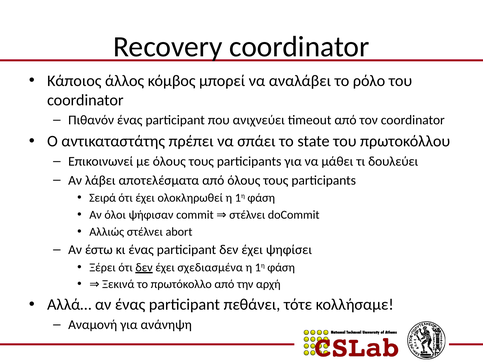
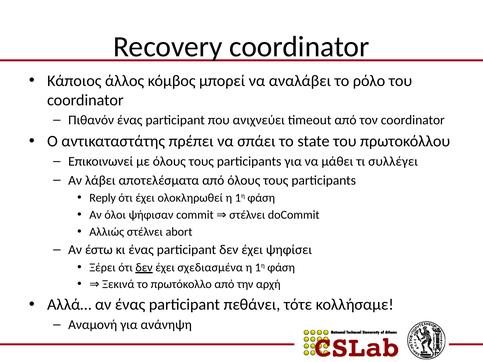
δουλεύει: δουλεύει -> συλλέγει
Σειρά: Σειρά -> Reply
